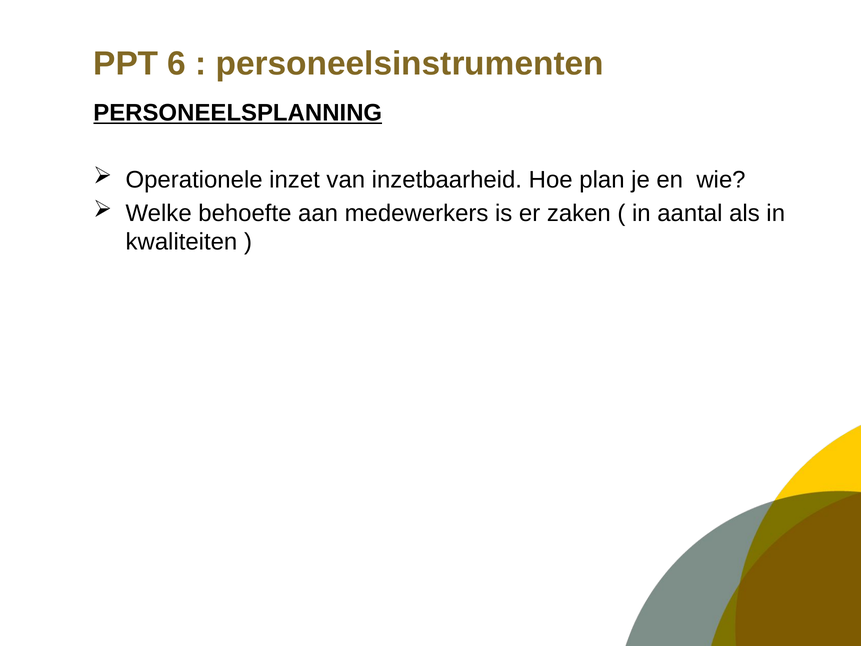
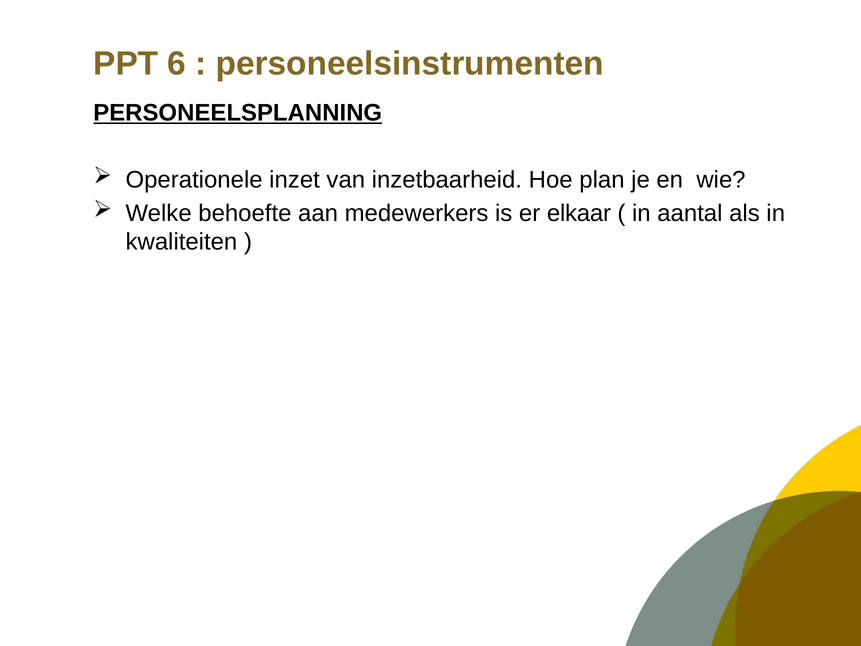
zaken: zaken -> elkaar
